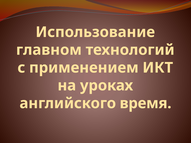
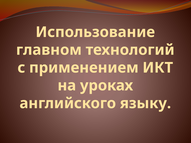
время: время -> языку
